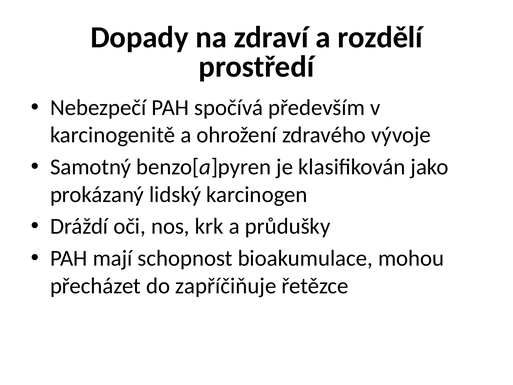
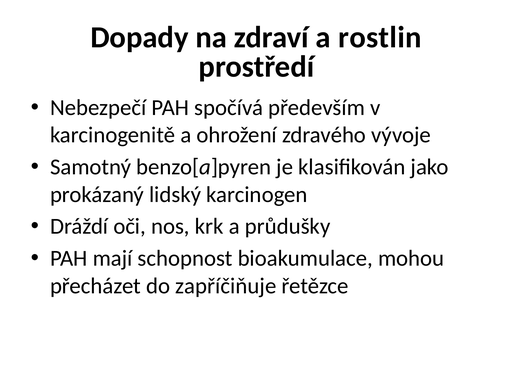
rozdělí: rozdělí -> rostlin
